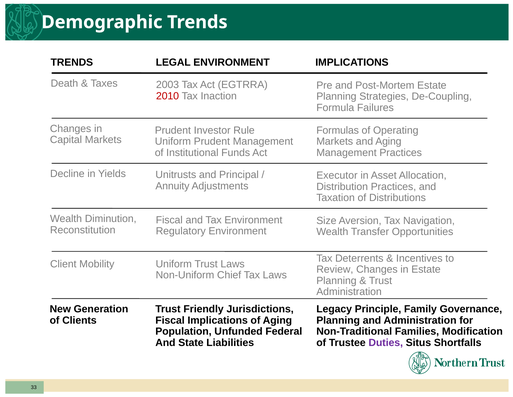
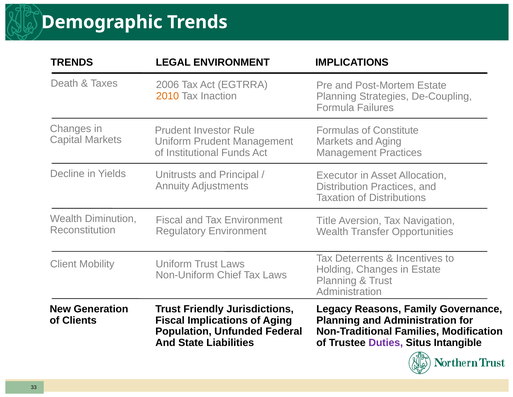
2003: 2003 -> 2006
2010 colour: red -> orange
Operating: Operating -> Constitute
Size: Size -> Title
Review: Review -> Holding
Principle: Principle -> Reasons
Shortfalls: Shortfalls -> Intangible
